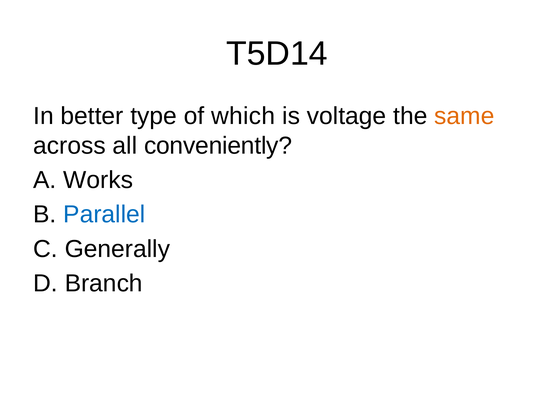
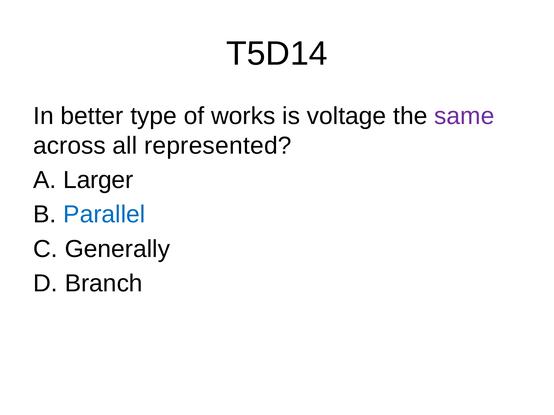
which: which -> works
same colour: orange -> purple
conveniently: conveniently -> represented
Works: Works -> Larger
